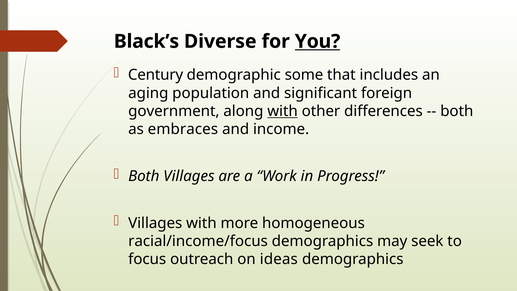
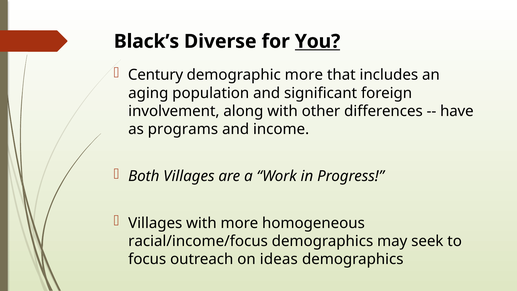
demographic some: some -> more
government: government -> involvement
with at (283, 111) underline: present -> none
both at (457, 111): both -> have
embraces: embraces -> programs
